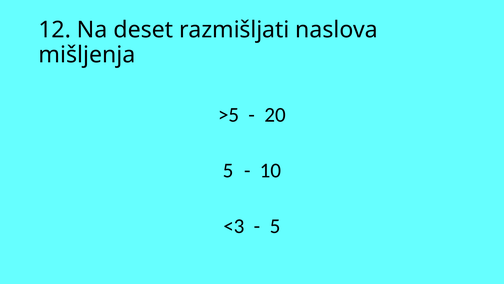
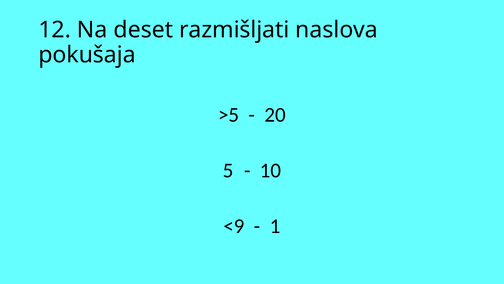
mišljenja: mišljenja -> pokušaja
<3: <3 -> <9
5 at (275, 226): 5 -> 1
